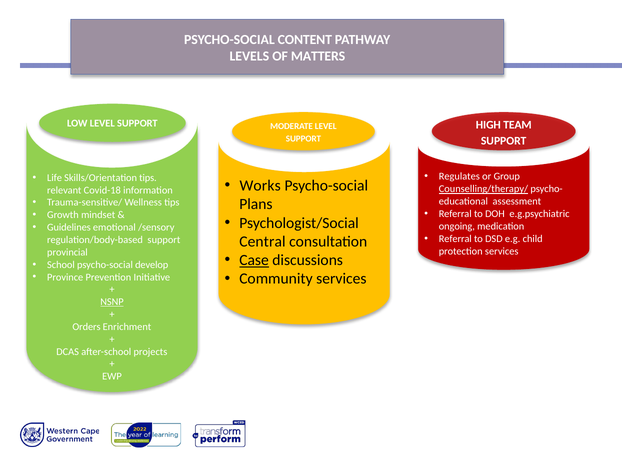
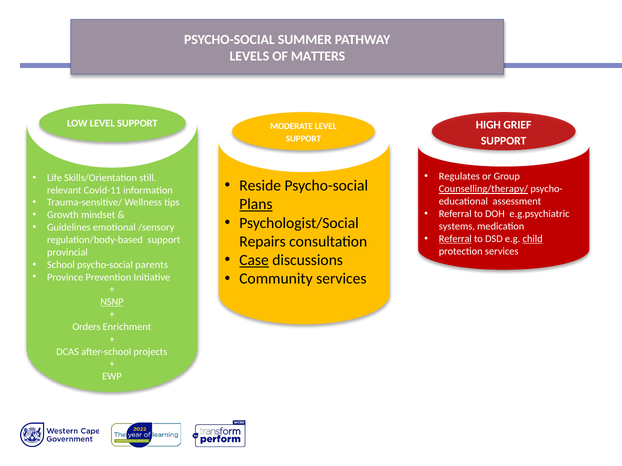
CONTENT: CONTENT -> SUMMER
TEAM: TEAM -> GRIEF
Skills/Orientation tips: tips -> still
Works: Works -> Reside
Covid-18: Covid-18 -> Covid-11
Plans underline: none -> present
ongoing: ongoing -> systems
Referral at (455, 239) underline: none -> present
child underline: none -> present
Central: Central -> Repairs
develop: develop -> parents
